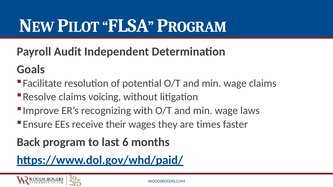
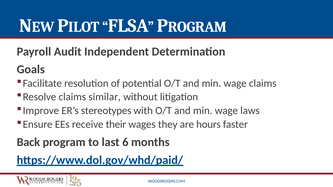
voicing: voicing -> similar
recognizing: recognizing -> stereotypes
times: times -> hours
